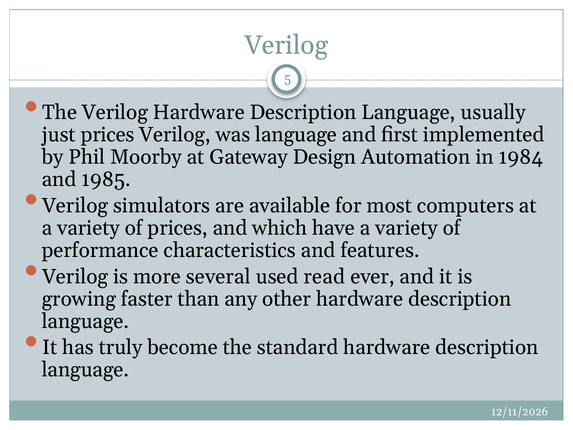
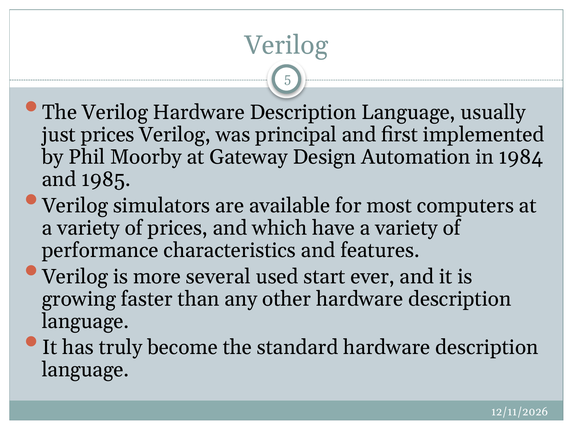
was language: language -> principal
read: read -> start
